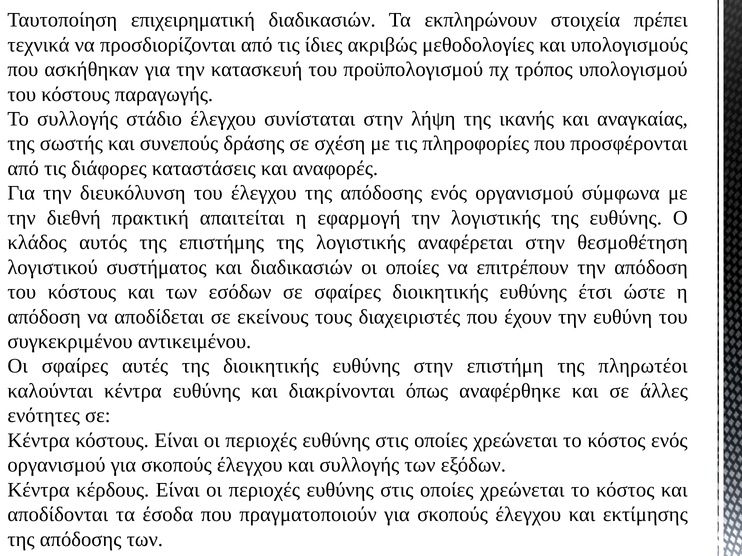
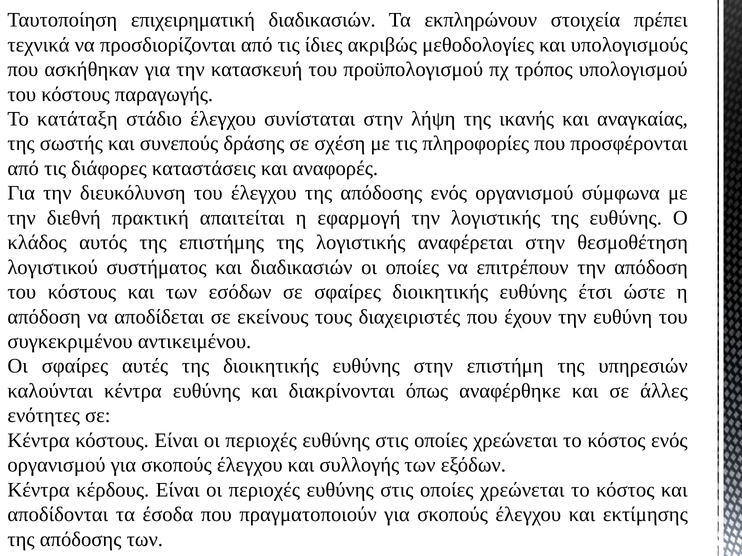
Το συλλογής: συλλογής -> κατάταξη
πληρωτέοι: πληρωτέοι -> υπηρεσιών
